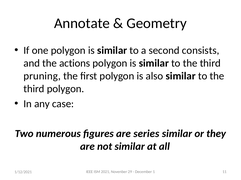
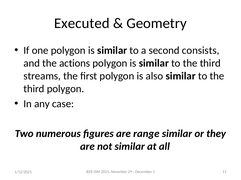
Annotate: Annotate -> Executed
pruning: pruning -> streams
series: series -> range
